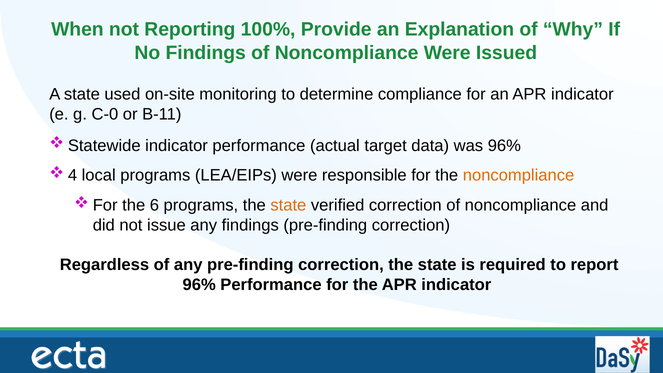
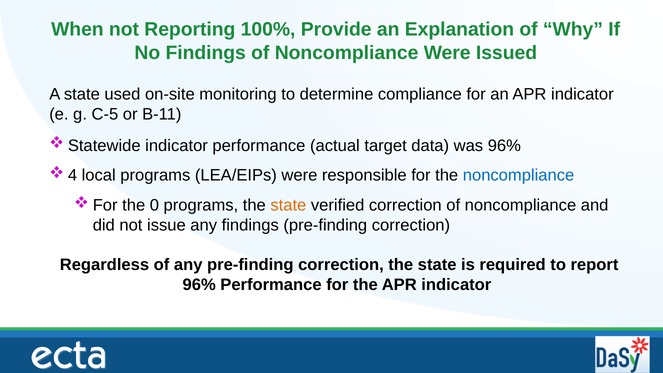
C-0: C-0 -> C-5
noncompliance at (519, 175) colour: orange -> blue
6: 6 -> 0
